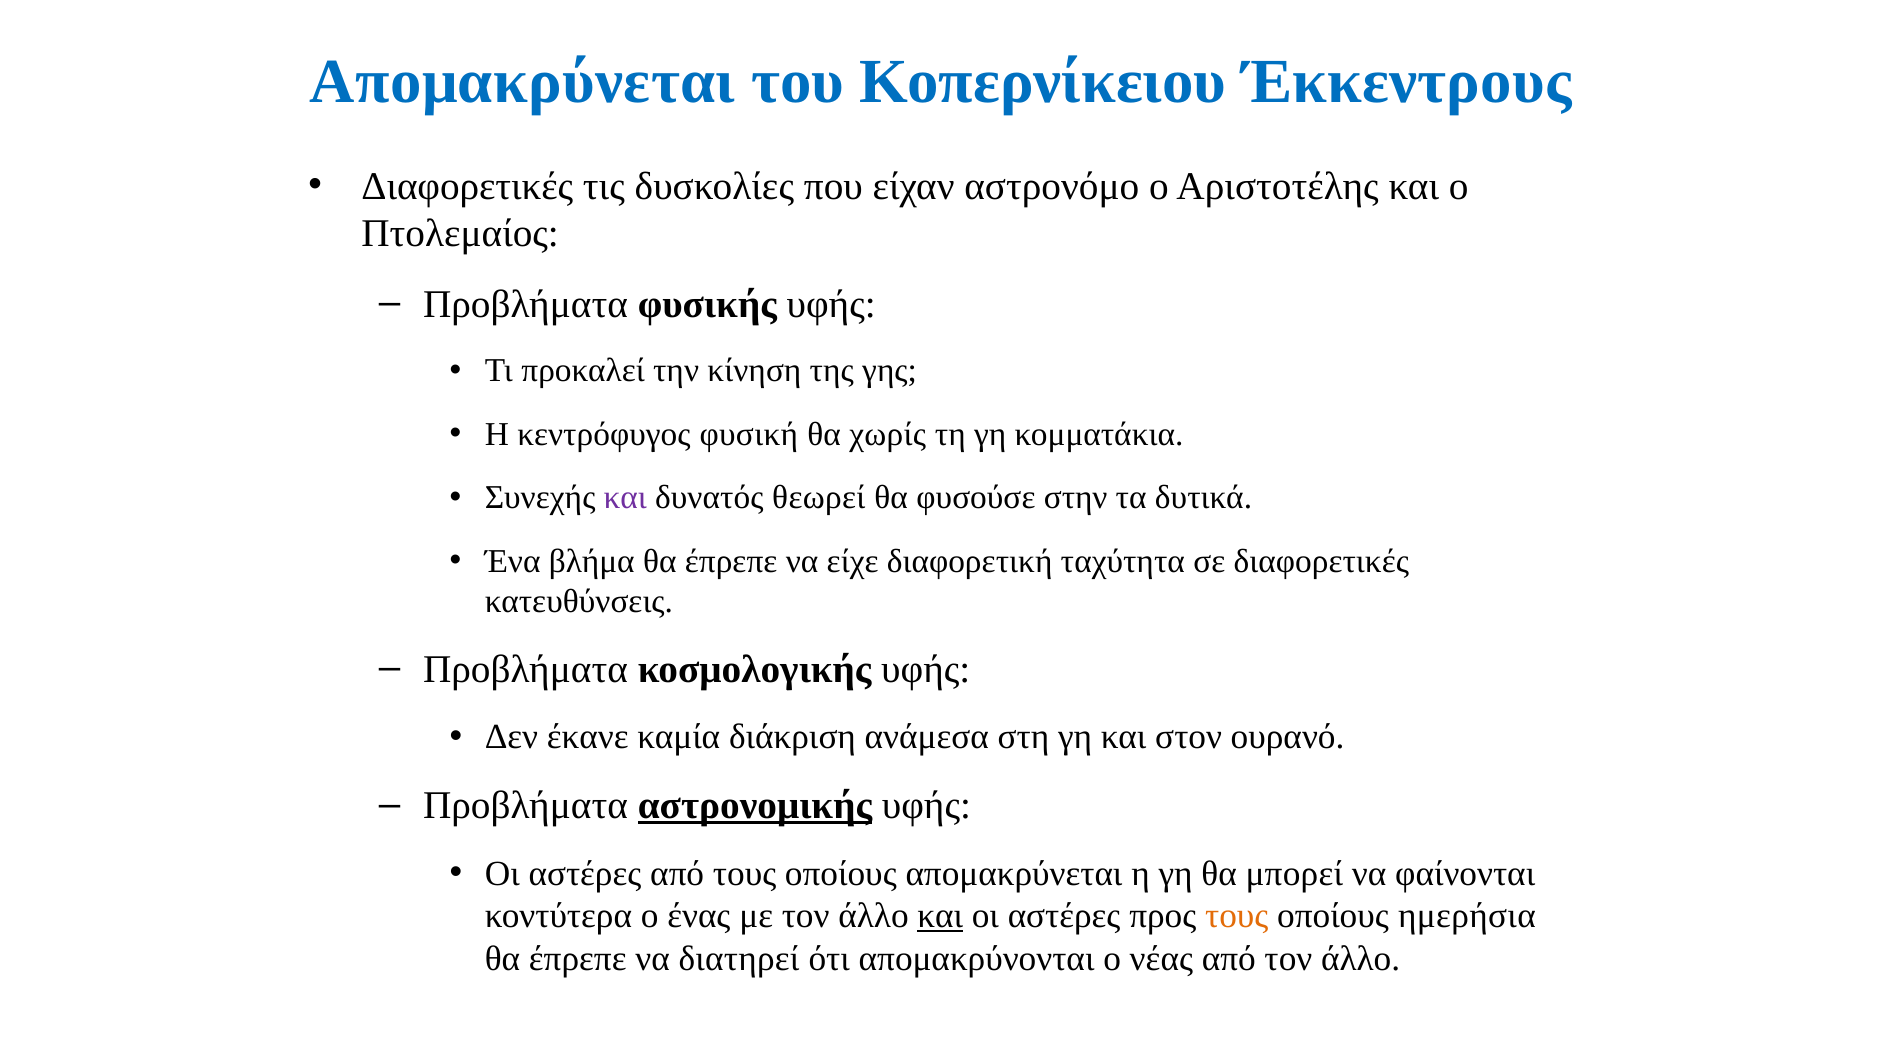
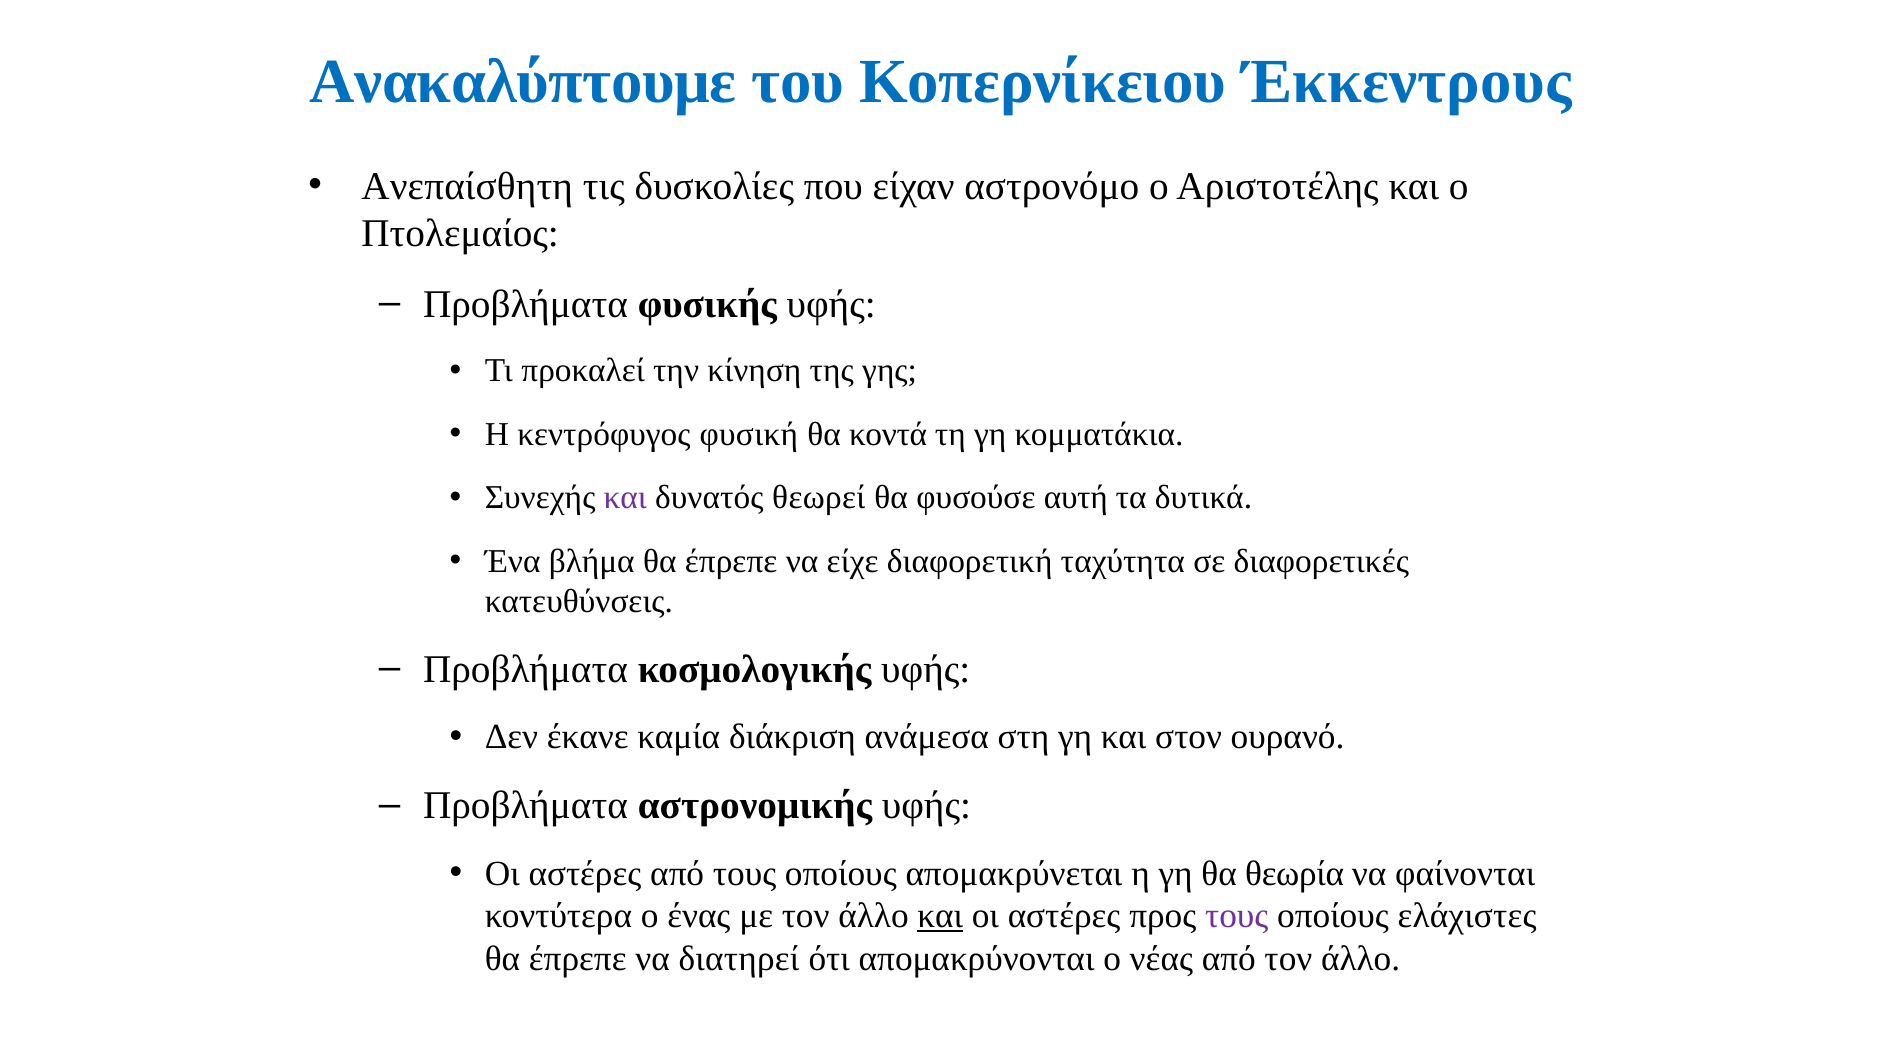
Απομακρύνεται at (523, 82): Απομακρύνεται -> Ανακαλύπτουμε
Διαφορετικές at (467, 186): Διαφορετικές -> Ανεπαίσθητη
χωρίς: χωρίς -> κοντά
στην: στην -> αυτή
αστρονομικής underline: present -> none
μπορεί: μπορεί -> θεωρία
τους at (1237, 916) colour: orange -> purple
ημερήσια: ημερήσια -> ελάχιστες
